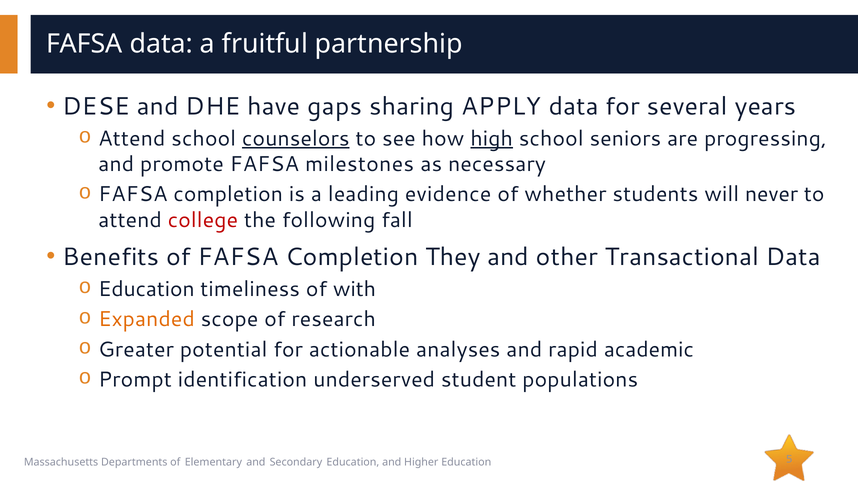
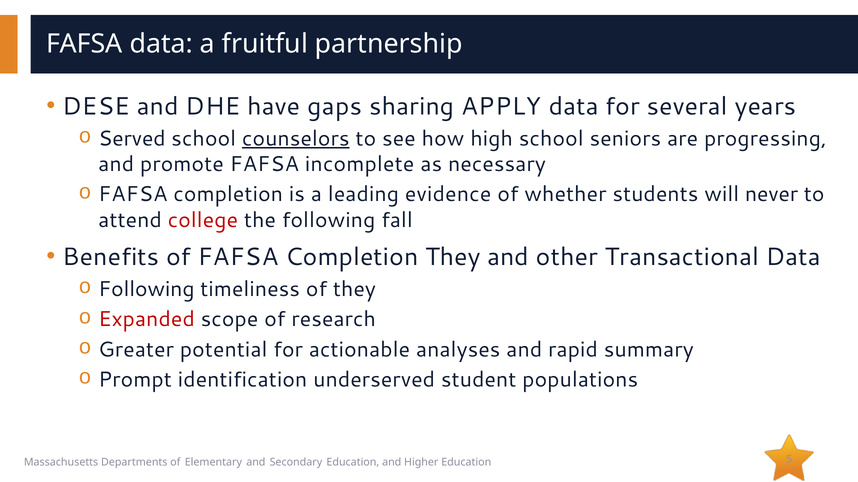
Attend at (132, 139): Attend -> Served
high underline: present -> none
milestones: milestones -> incomplete
Education at (146, 290): Education -> Following
of with: with -> they
Expanded colour: orange -> red
academic: academic -> summary
